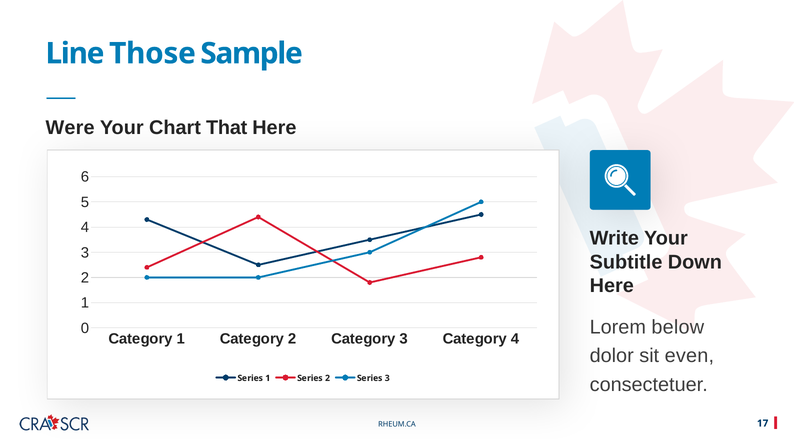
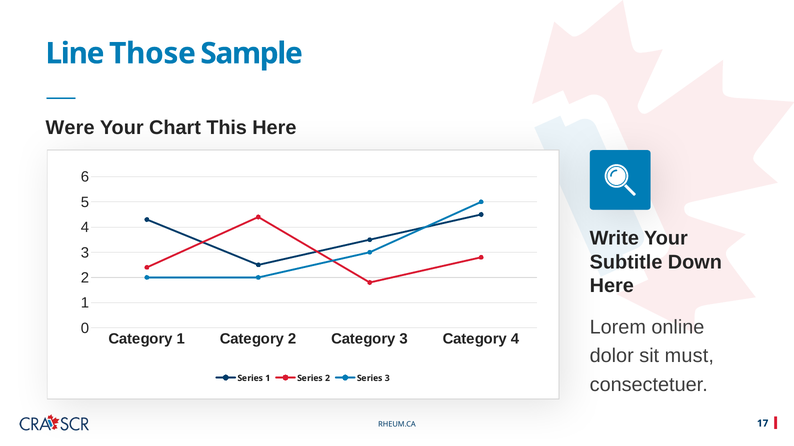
That: That -> This
below: below -> online
even: even -> must
